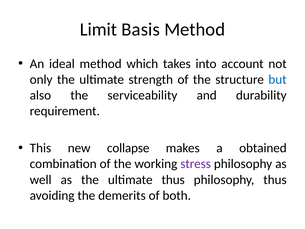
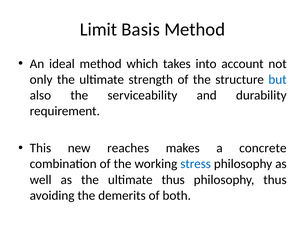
collapse: collapse -> reaches
obtained: obtained -> concrete
stress colour: purple -> blue
